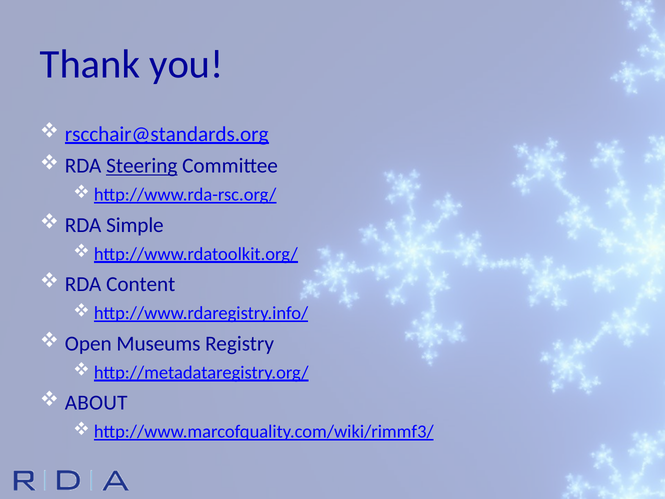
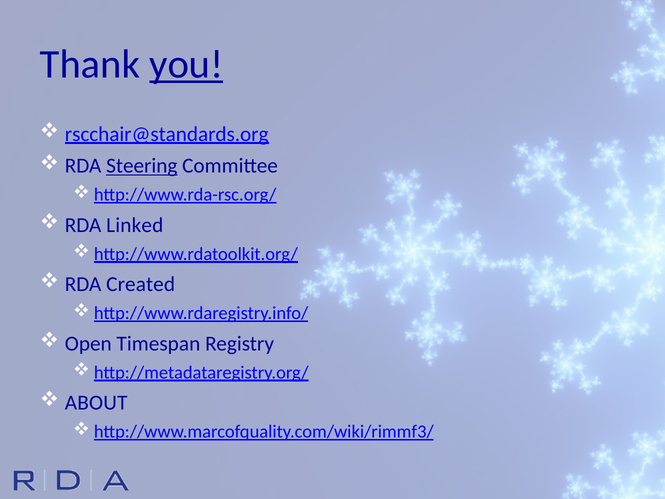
you underline: none -> present
Simple: Simple -> Linked
Content: Content -> Created
Museums: Museums -> Timespan
